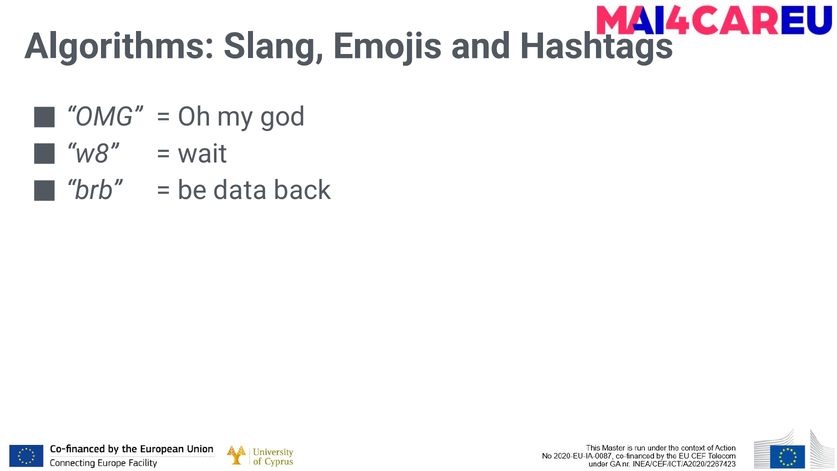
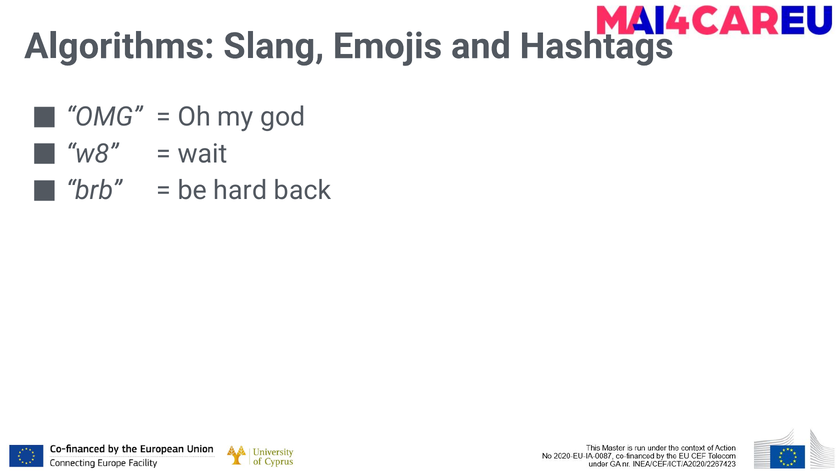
data: data -> hard
